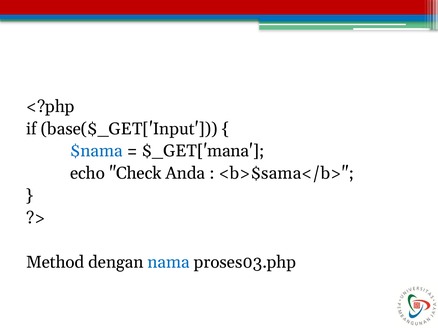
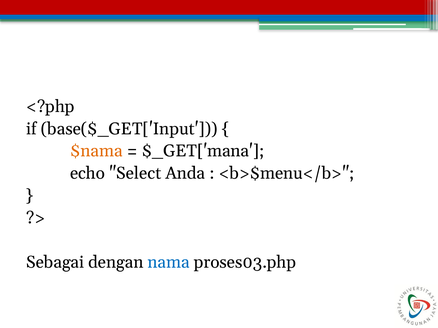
$nama colour: blue -> orange
Check: Check -> Select
<b>$sama</b>: <b>$sama</b> -> <b>$menu</b>
Method: Method -> Sebagai
